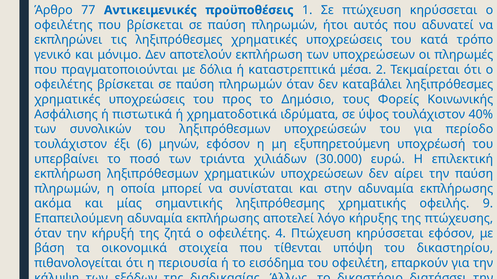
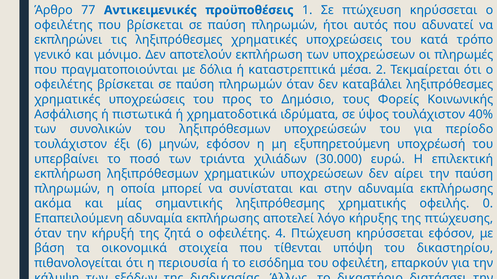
9: 9 -> 0
